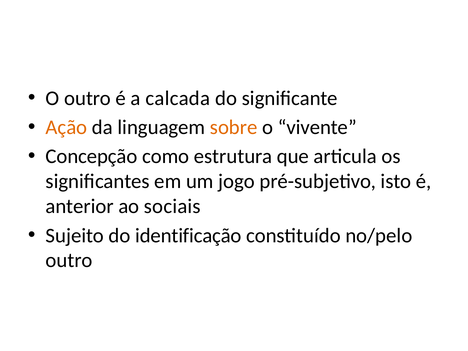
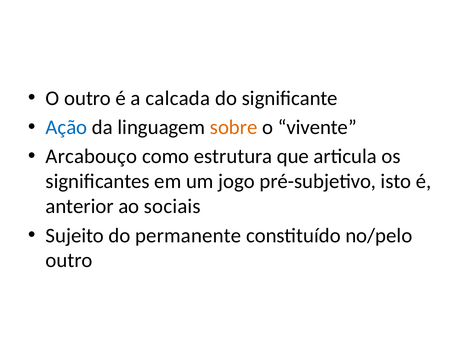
Ação colour: orange -> blue
Concepção: Concepção -> Arcabouço
identificação: identificação -> permanente
